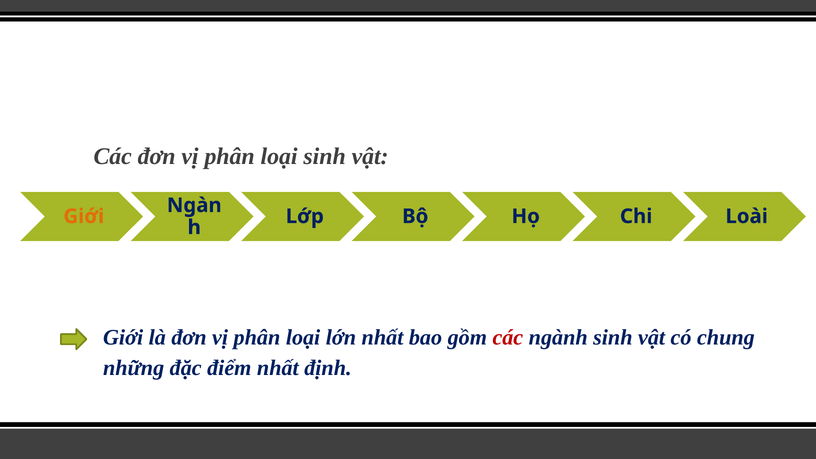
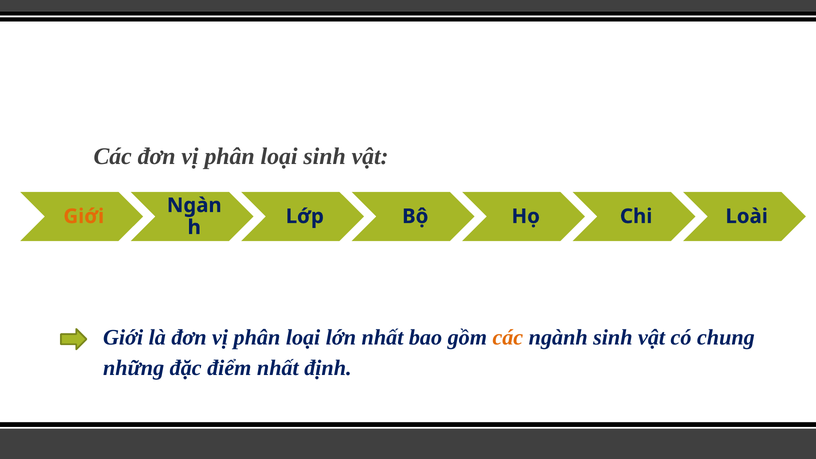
các at (508, 338) colour: red -> orange
